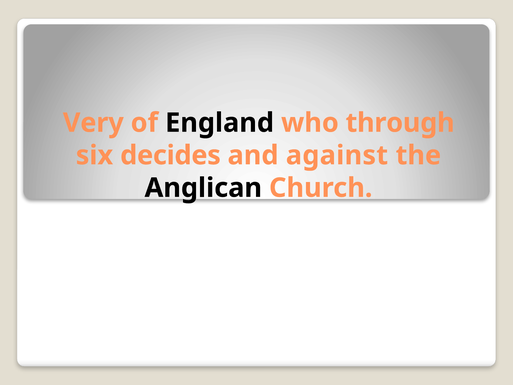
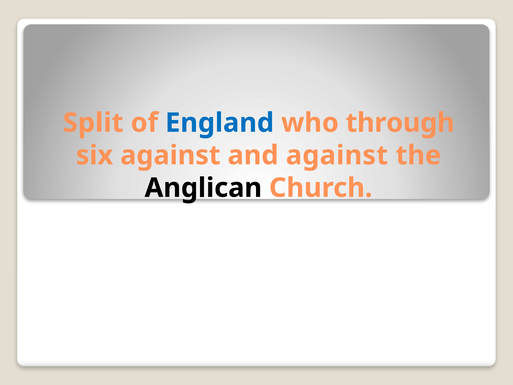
Very: Very -> Split
England colour: black -> blue
six decides: decides -> against
